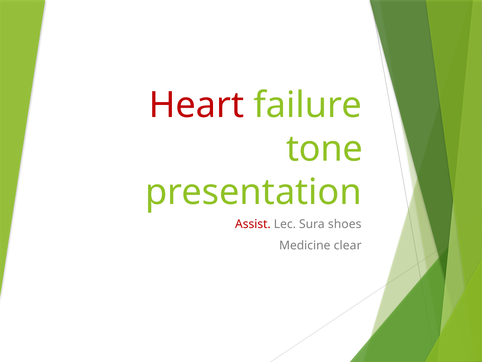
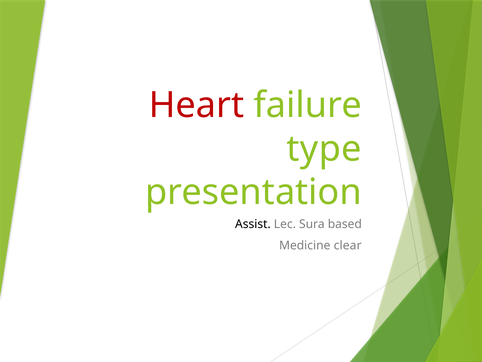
tone: tone -> type
Assist colour: red -> black
shoes: shoes -> based
